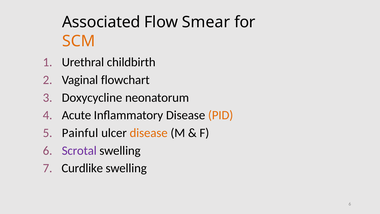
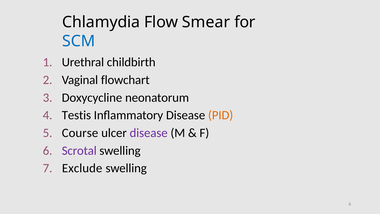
Associated: Associated -> Chlamydia
SCM colour: orange -> blue
Acute: Acute -> Testis
Painful: Painful -> Course
disease at (149, 133) colour: orange -> purple
Curdlike: Curdlike -> Exclude
